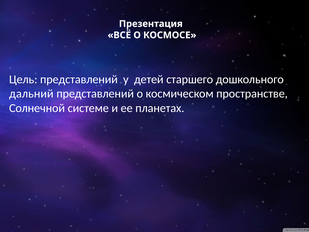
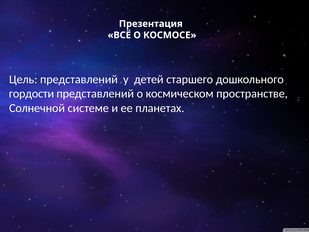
дальний: дальний -> гордости
